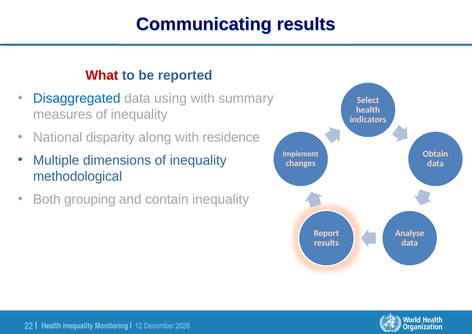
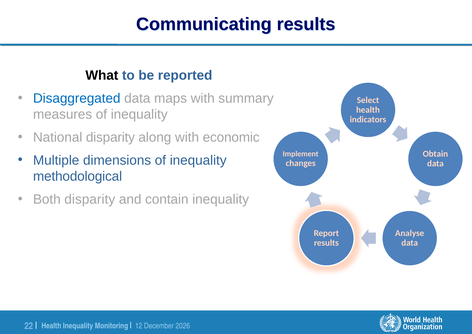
What colour: red -> black
using: using -> maps
residence: residence -> economic
Both grouping: grouping -> disparity
